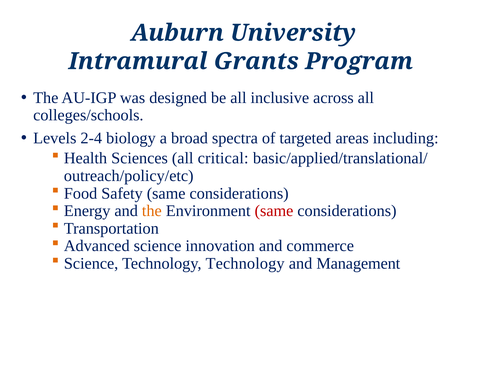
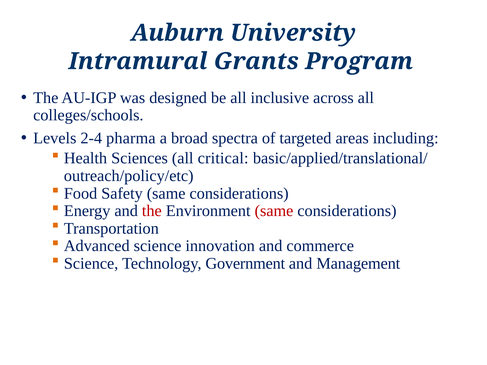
biology: biology -> pharma
the at (152, 211) colour: orange -> red
Technology Technology: Technology -> Government
